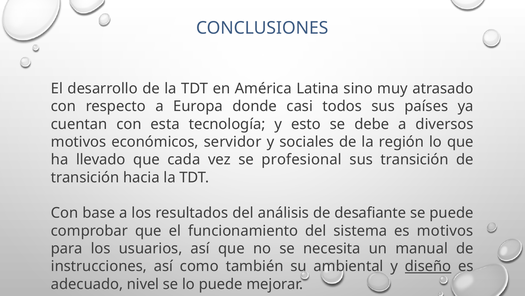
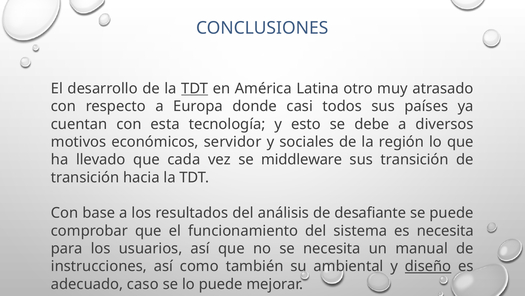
TDT at (195, 88) underline: none -> present
sino: sino -> otro
profesional: profesional -> middleware
es motivos: motivos -> necesita
nivel: nivel -> caso
